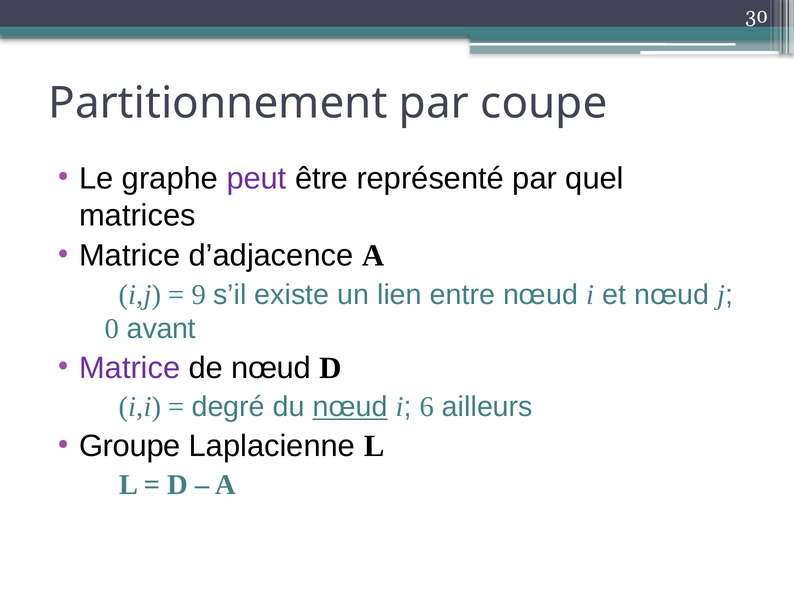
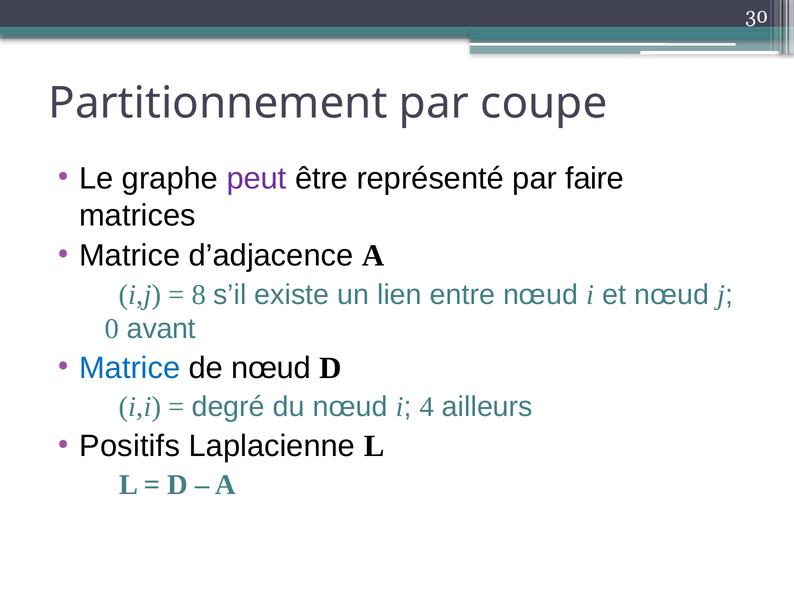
quel: quel -> faire
9: 9 -> 8
Matrice at (130, 368) colour: purple -> blue
nœud at (350, 407) underline: present -> none
6: 6 -> 4
Groupe: Groupe -> Positifs
